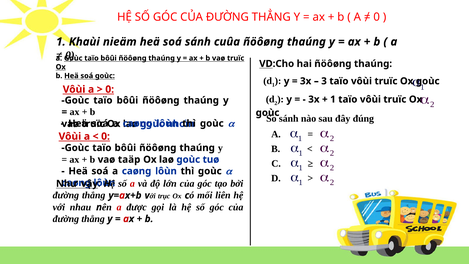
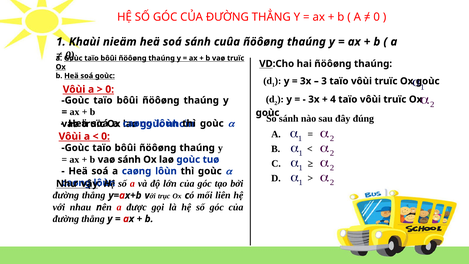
1 at (333, 99): 1 -> 4
vaø taäp: taäp -> sánh
